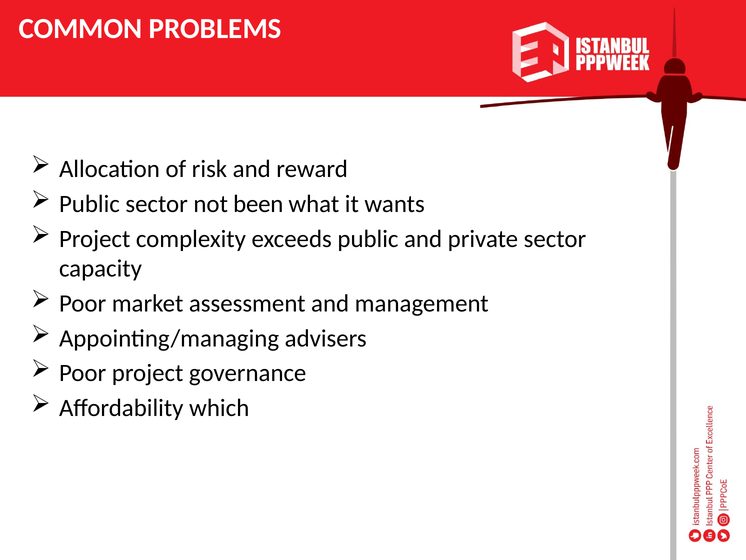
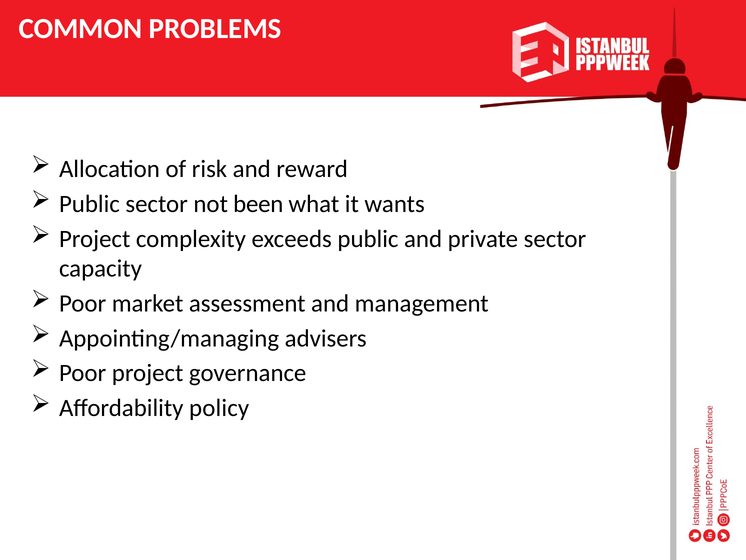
which: which -> policy
